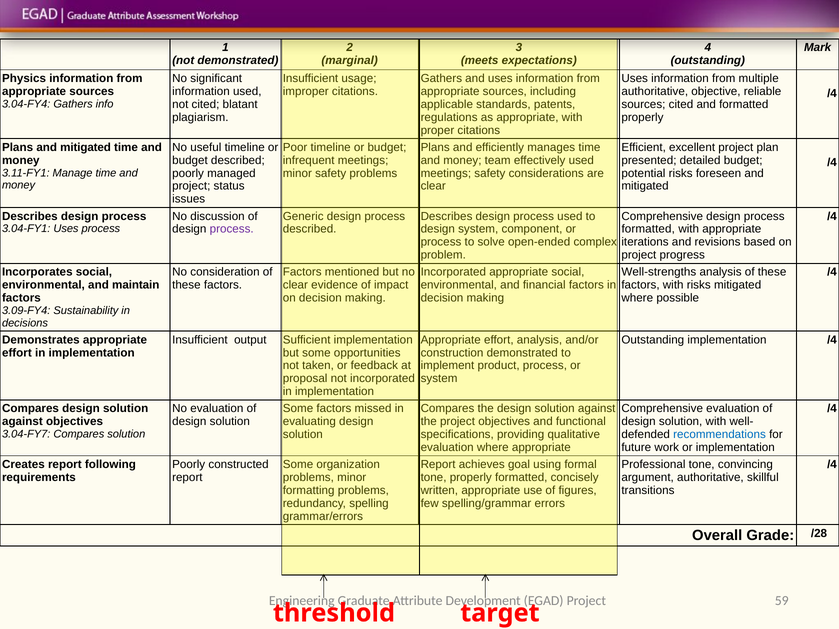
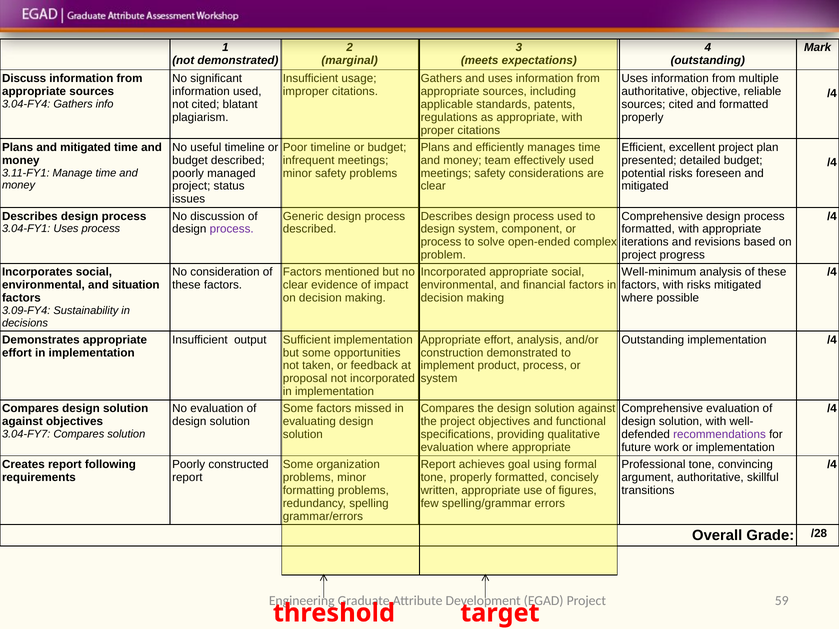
Physics: Physics -> Discuss
Well-strengths: Well-strengths -> Well-minimum
maintain: maintain -> situation
recommendations colour: blue -> purple
